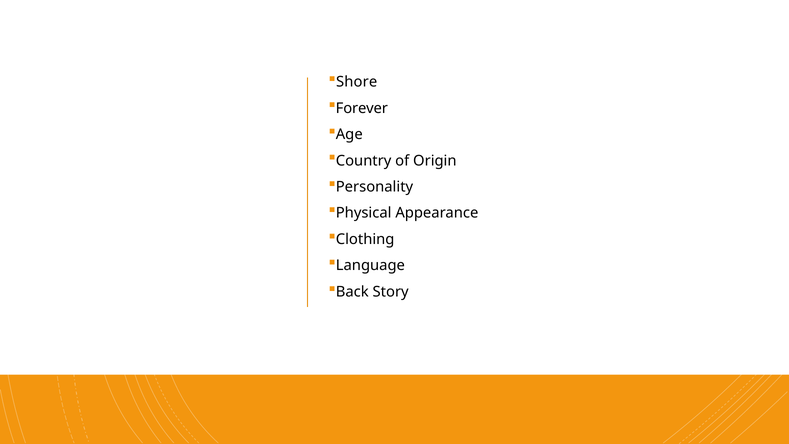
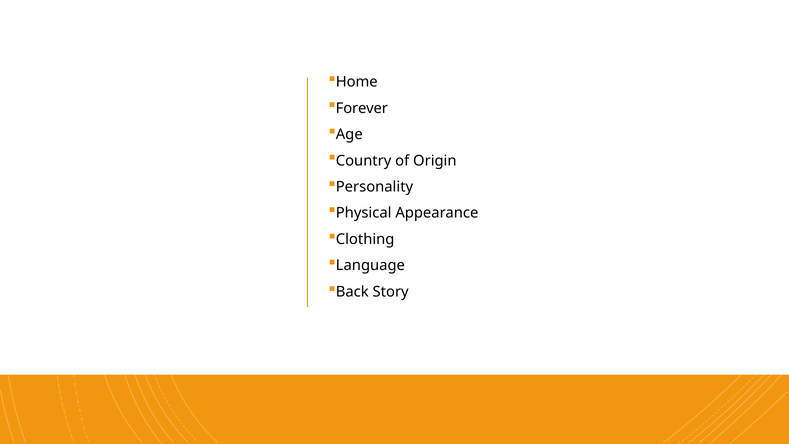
Shore: Shore -> Home
